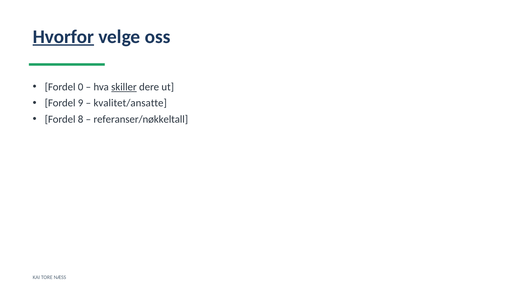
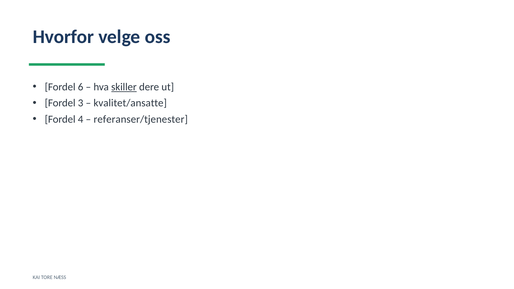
Hvorfor underline: present -> none
0: 0 -> 6
9: 9 -> 3
8: 8 -> 4
referanser/nøkkeltall: referanser/nøkkeltall -> referanser/tjenester
